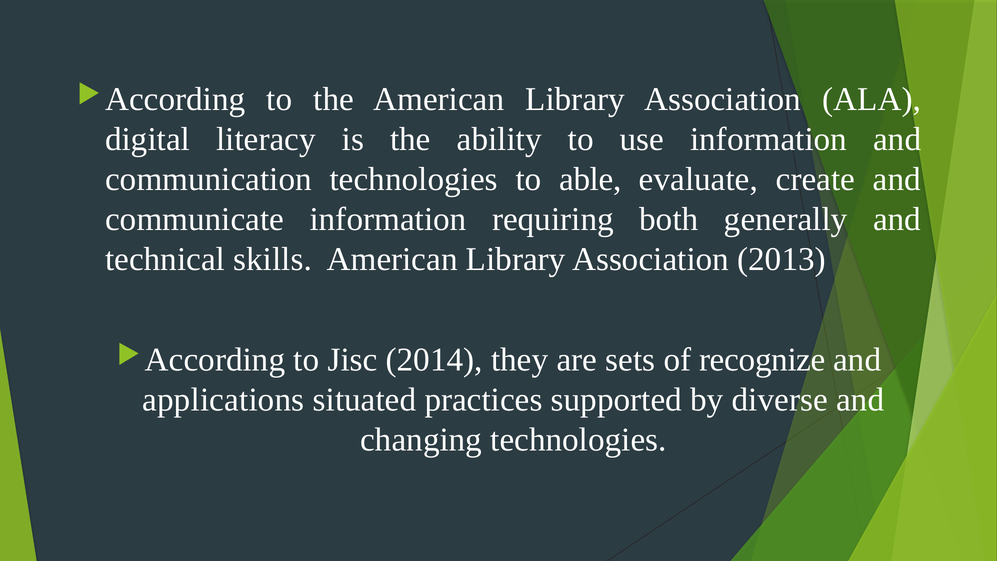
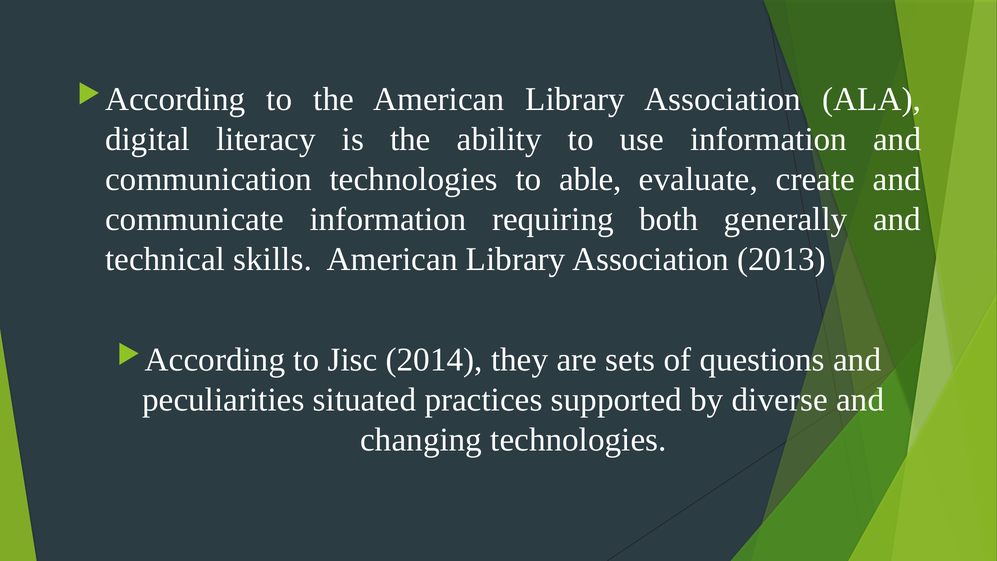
recognize: recognize -> questions
applications: applications -> peculiarities
